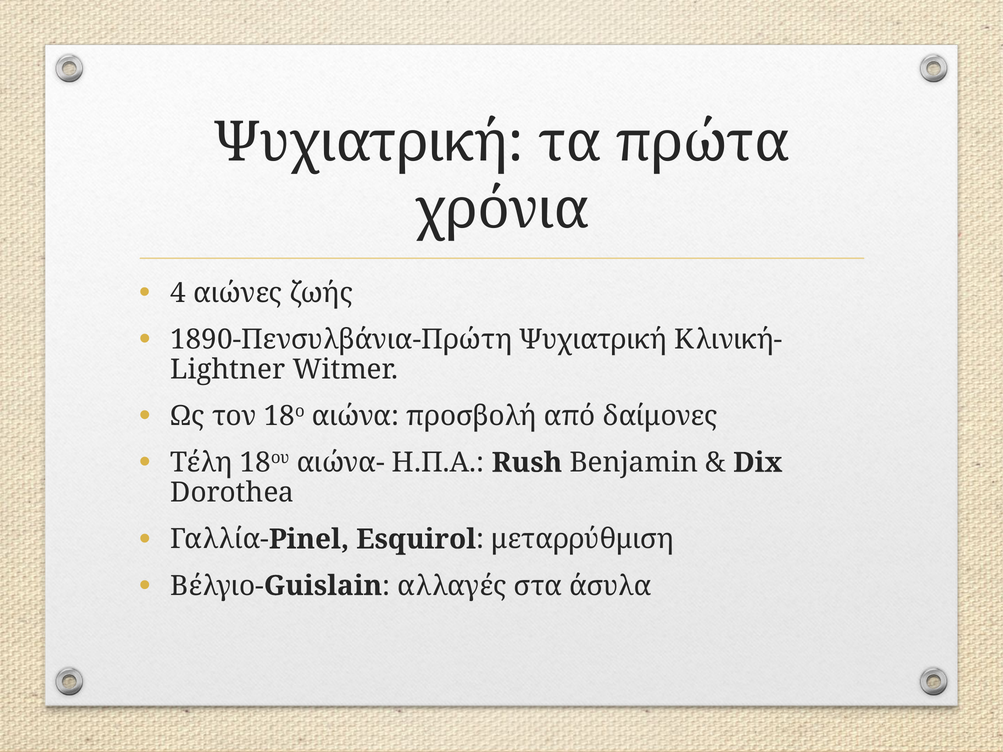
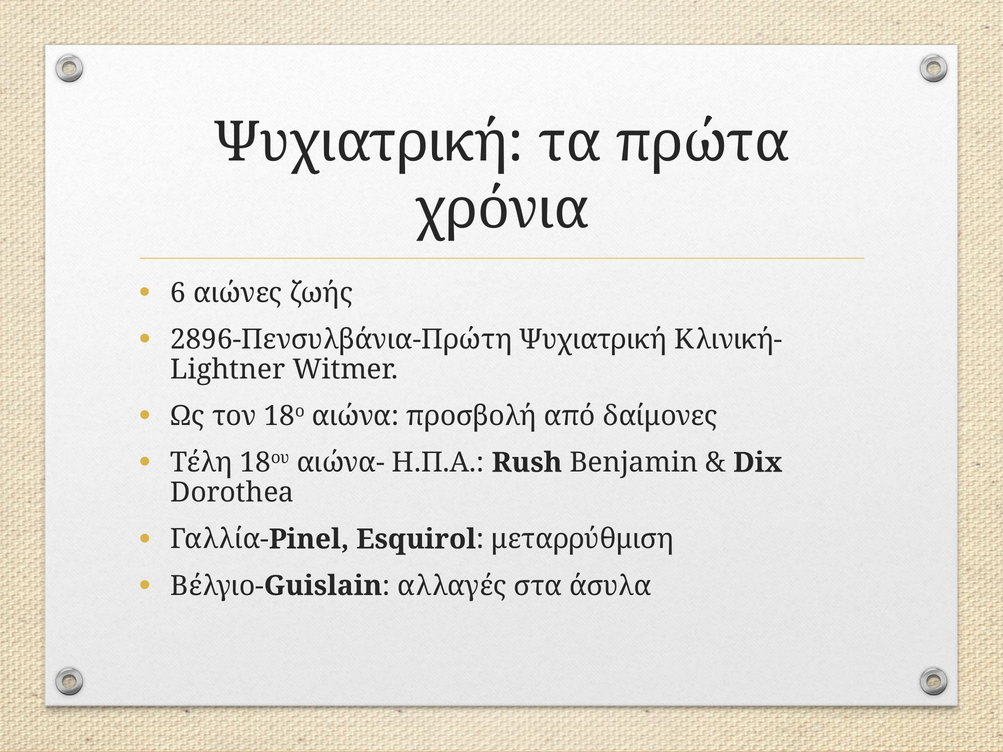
4: 4 -> 6
1890-Πενσυλβάνια-Πρώτη: 1890-Πενσυλβάνια-Πρώτη -> 2896-Πενσυλβάνια-Πρώτη
